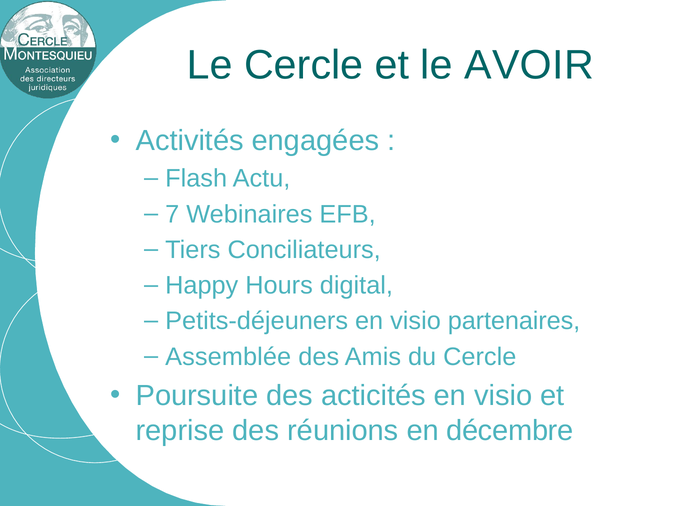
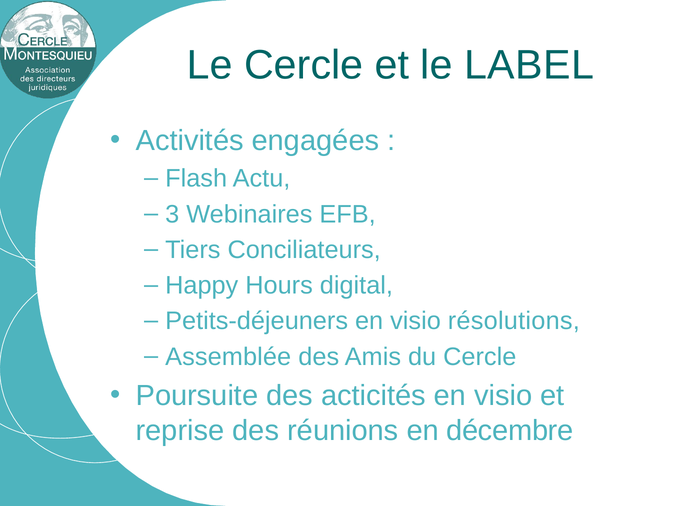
AVOIR: AVOIR -> LABEL
7: 7 -> 3
partenaires: partenaires -> résolutions
